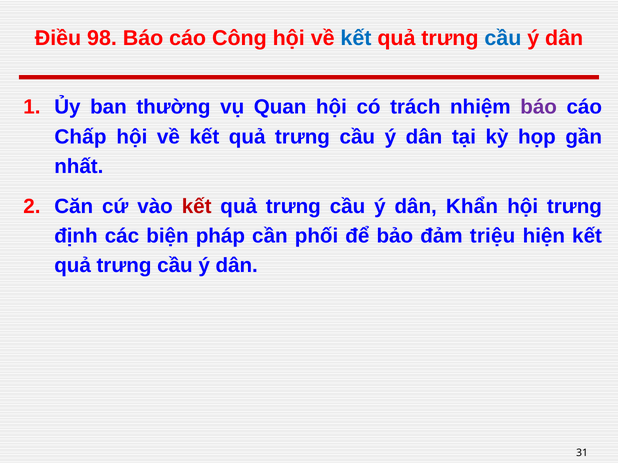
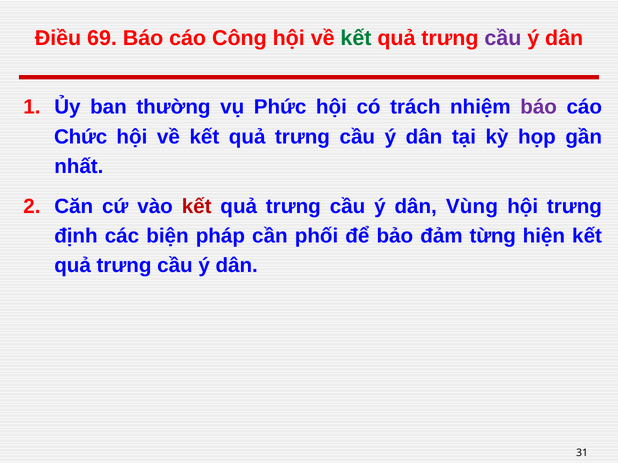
98: 98 -> 69
kết at (356, 38) colour: blue -> green
cầu at (503, 38) colour: blue -> purple
Quan: Quan -> Phức
Chấp: Chấp -> Chức
Khẩn: Khẩn -> Vùng
triệu: triệu -> từng
